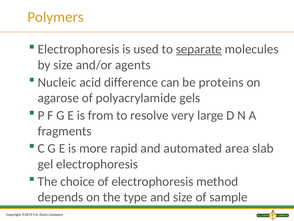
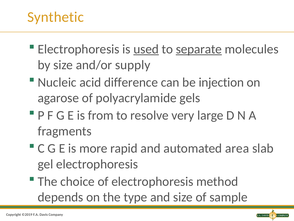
Polymers: Polymers -> Synthetic
used underline: none -> present
agents: agents -> supply
proteins: proteins -> injection
